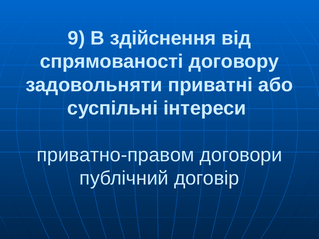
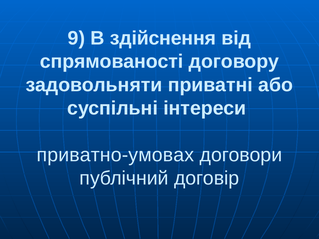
приватно-правом: приватно-правом -> приватно-умовах
